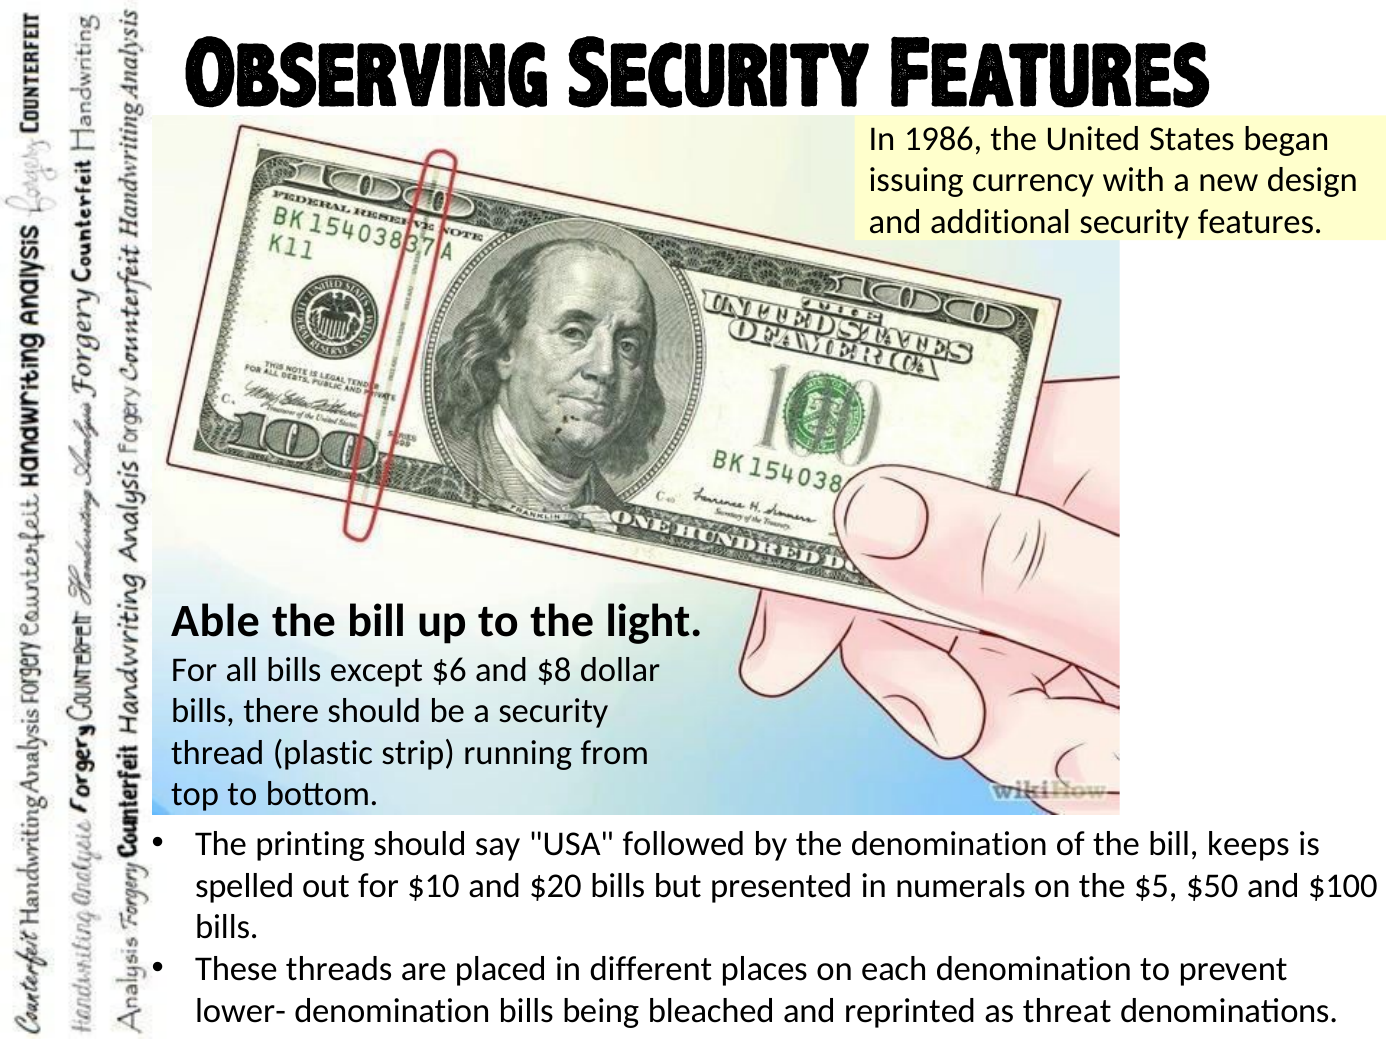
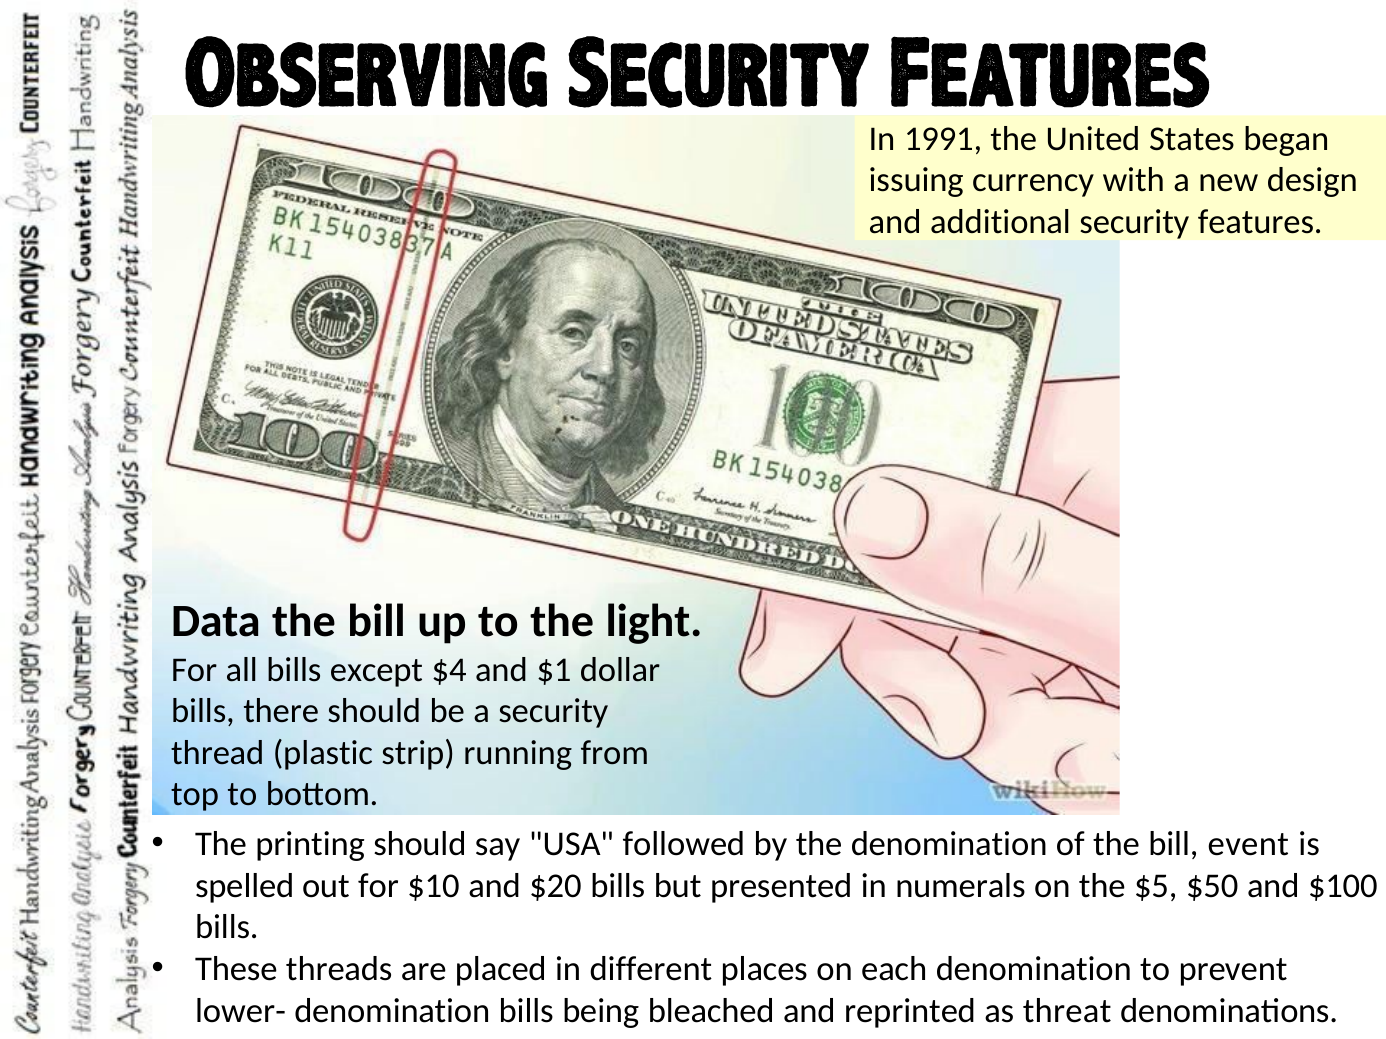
1986: 1986 -> 1991
Able: Able -> Data
$6: $6 -> $4
$8: $8 -> $1
keeps: keeps -> event
